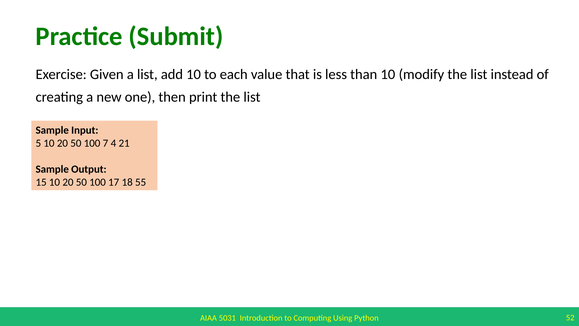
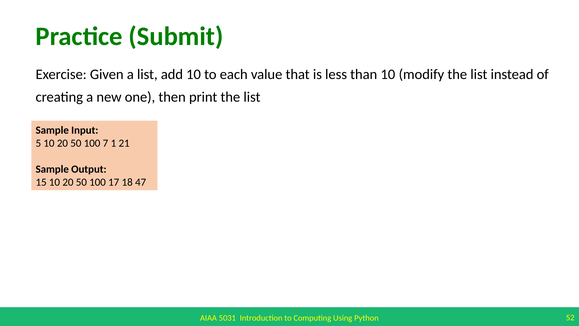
4: 4 -> 1
55: 55 -> 47
